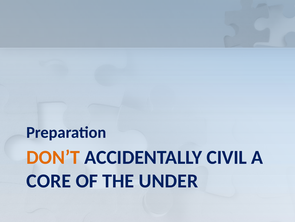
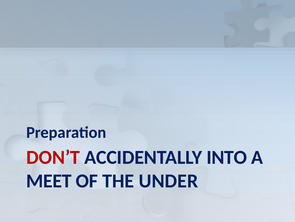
DON’T colour: orange -> red
CIVIL: CIVIL -> INTO
CORE: CORE -> MEET
